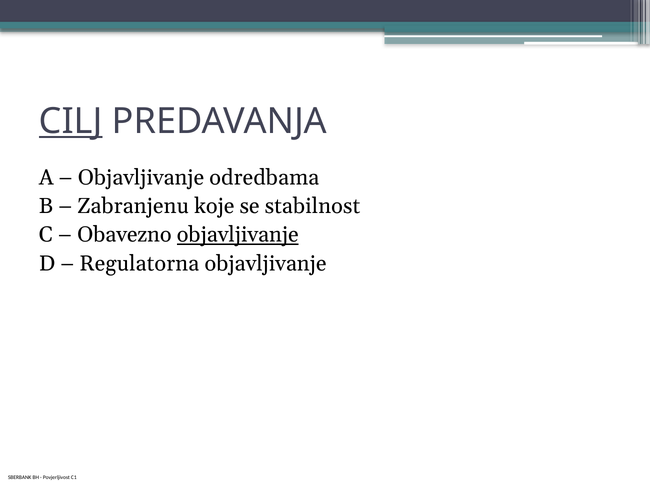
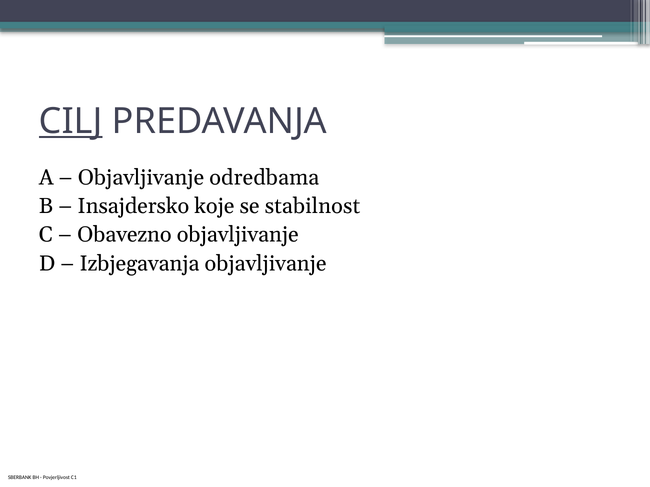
Zabranjenu: Zabranjenu -> Insajdersko
objavljivanje at (238, 235) underline: present -> none
Regulatorna: Regulatorna -> Izbjegavanja
